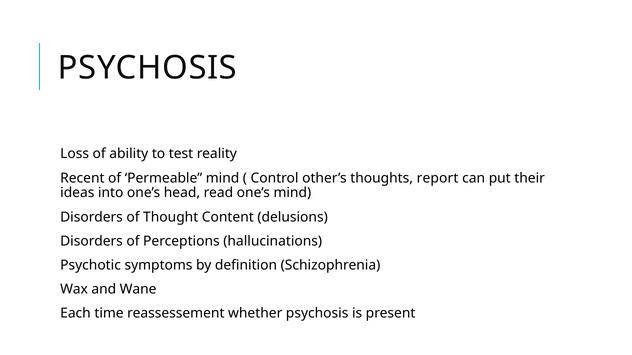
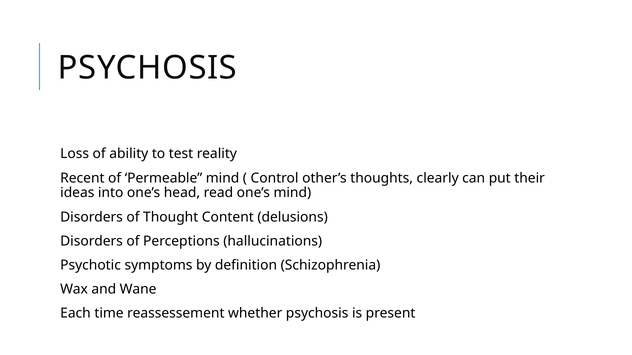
report: report -> clearly
